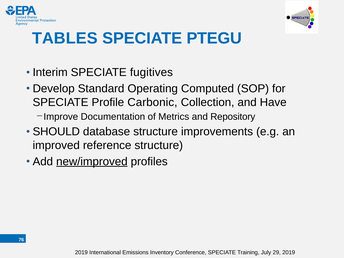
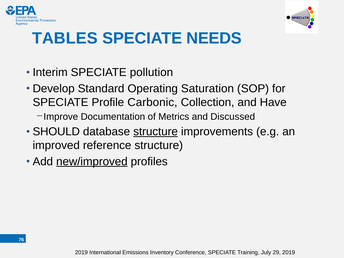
PTEGU: PTEGU -> NEEDS
fugitives: fugitives -> pollution
Computed: Computed -> Saturation
Repository: Repository -> Discussed
structure at (156, 132) underline: none -> present
